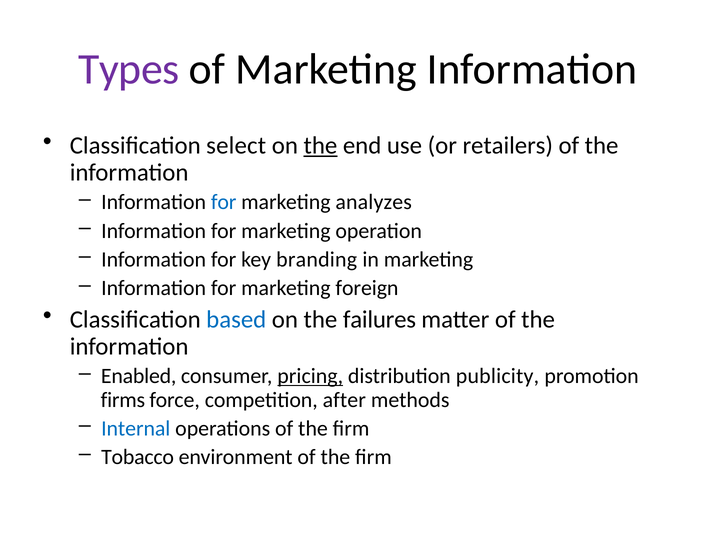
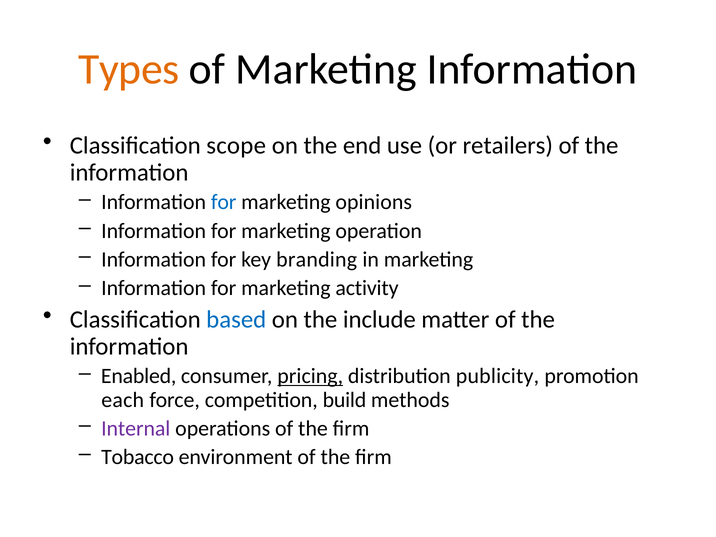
Types colour: purple -> orange
select: select -> scope
the at (320, 146) underline: present -> none
analyzes: analyzes -> opinions
foreign: foreign -> activity
failures: failures -> include
firms: firms -> each
after: after -> build
Internal colour: blue -> purple
